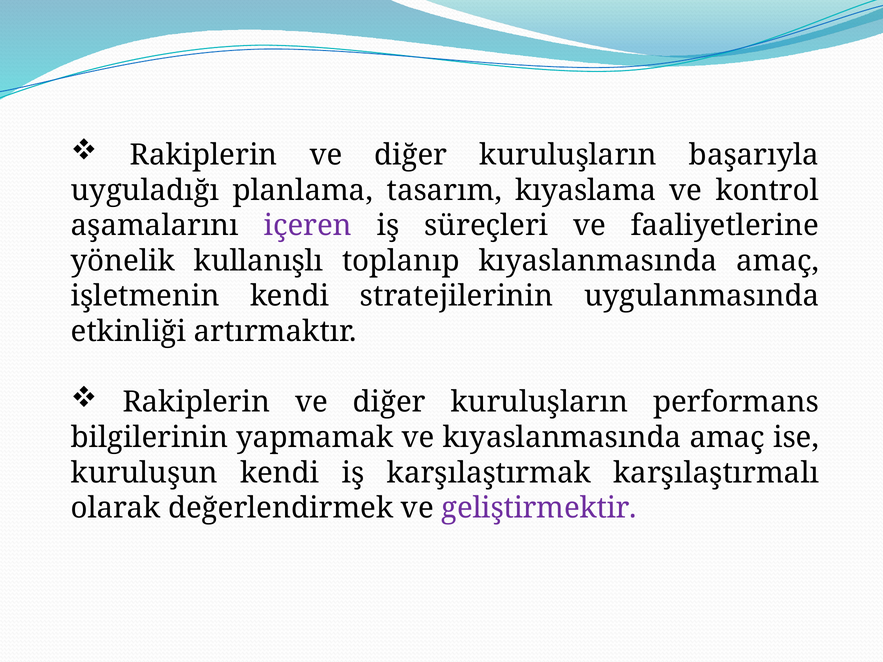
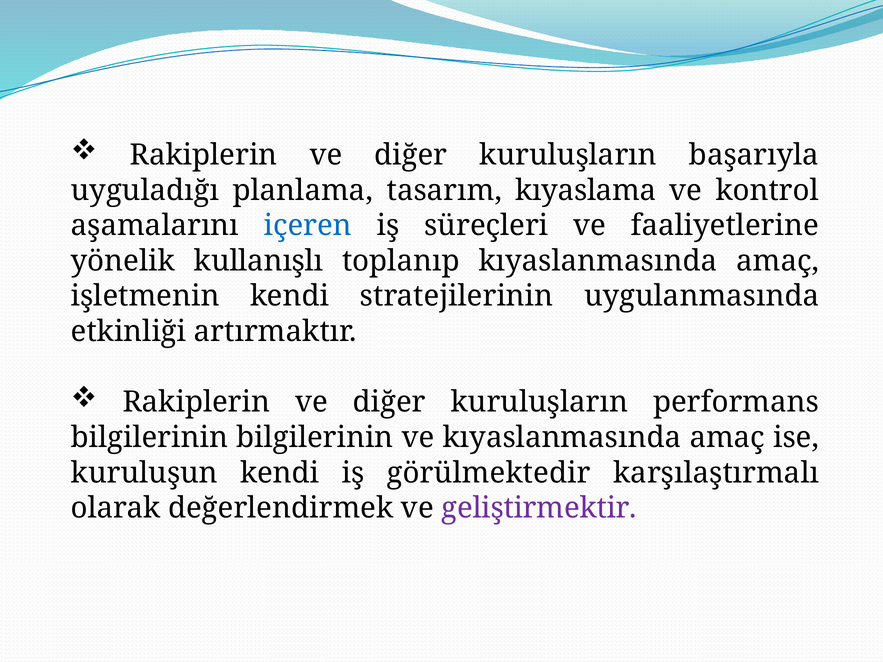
içeren colour: purple -> blue
bilgilerinin yapmamak: yapmamak -> bilgilerinin
karşılaştırmak: karşılaştırmak -> görülmektedir
